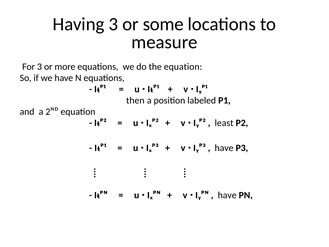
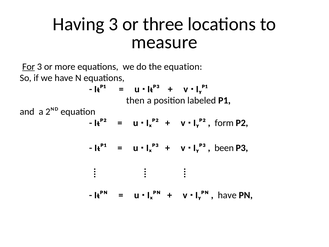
some: some -> three
For underline: none -> present
u Iᵼᴾ¹: Iᵼᴾ¹ -> Iᵼᴾ³
least: least -> form
have at (224, 148): have -> been
